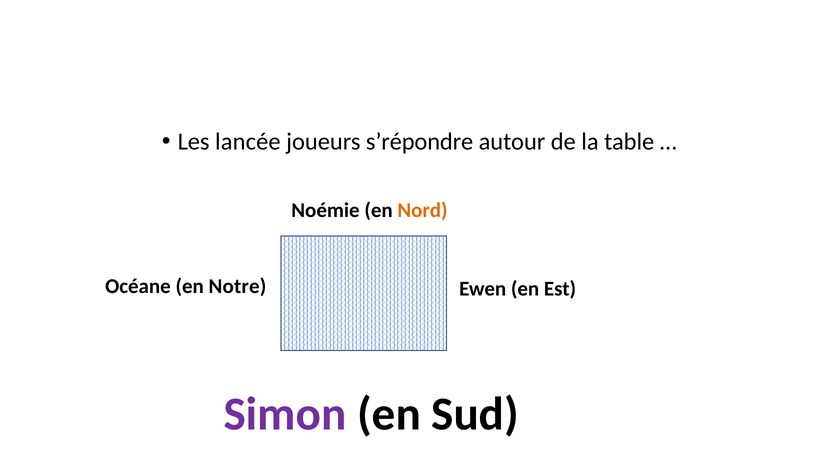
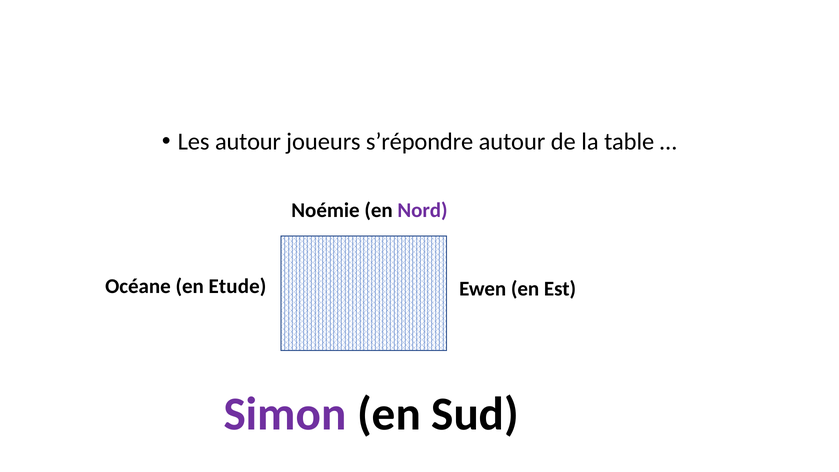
Les lancée: lancée -> autour
Nord colour: orange -> purple
Notre: Notre -> Etude
